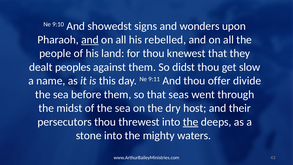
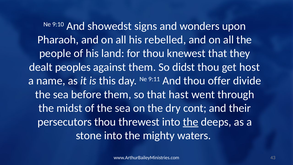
and at (90, 40) underline: present -> none
slow: slow -> host
seas: seas -> hast
host: host -> cont
